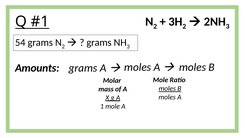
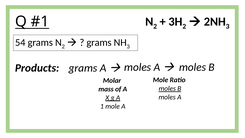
Amounts: Amounts -> Products
